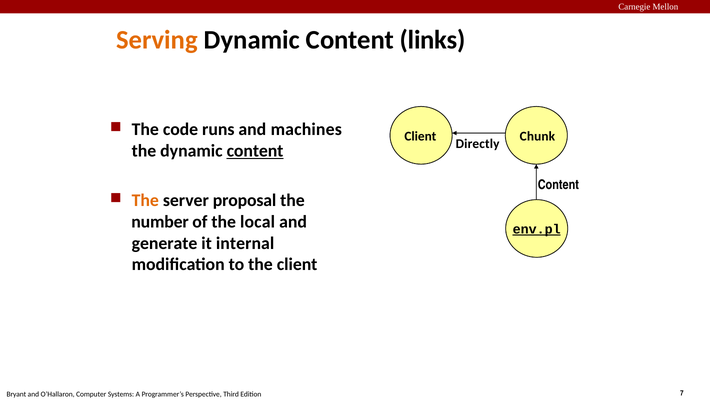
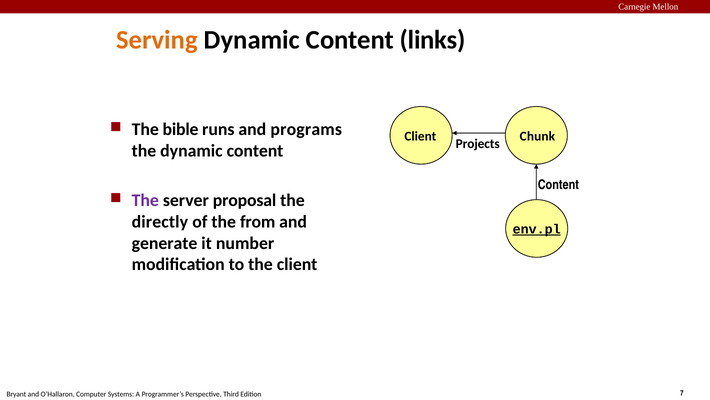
code: code -> bible
machines: machines -> programs
Directly: Directly -> Projects
content at (255, 150) underline: present -> none
The at (145, 200) colour: orange -> purple
number: number -> directly
local: local -> from
internal: internal -> number
